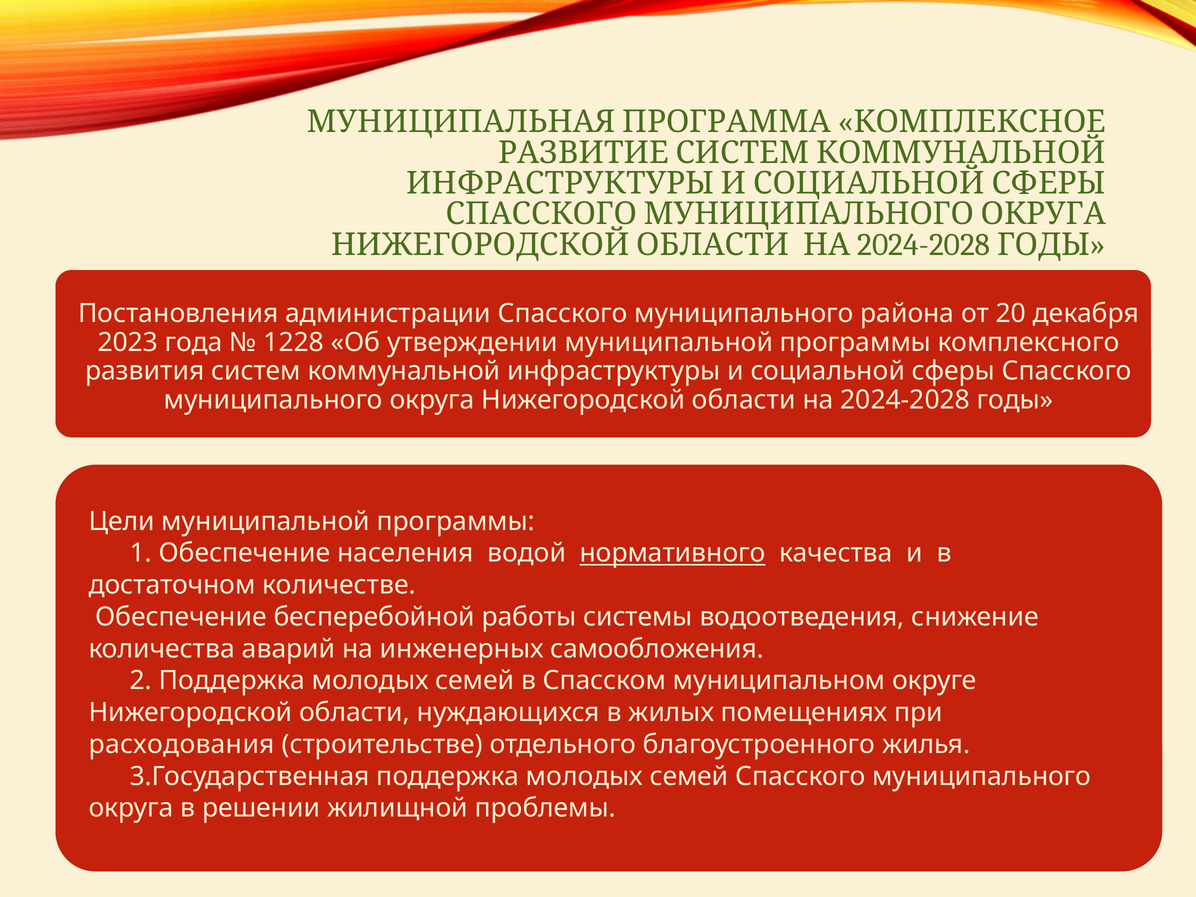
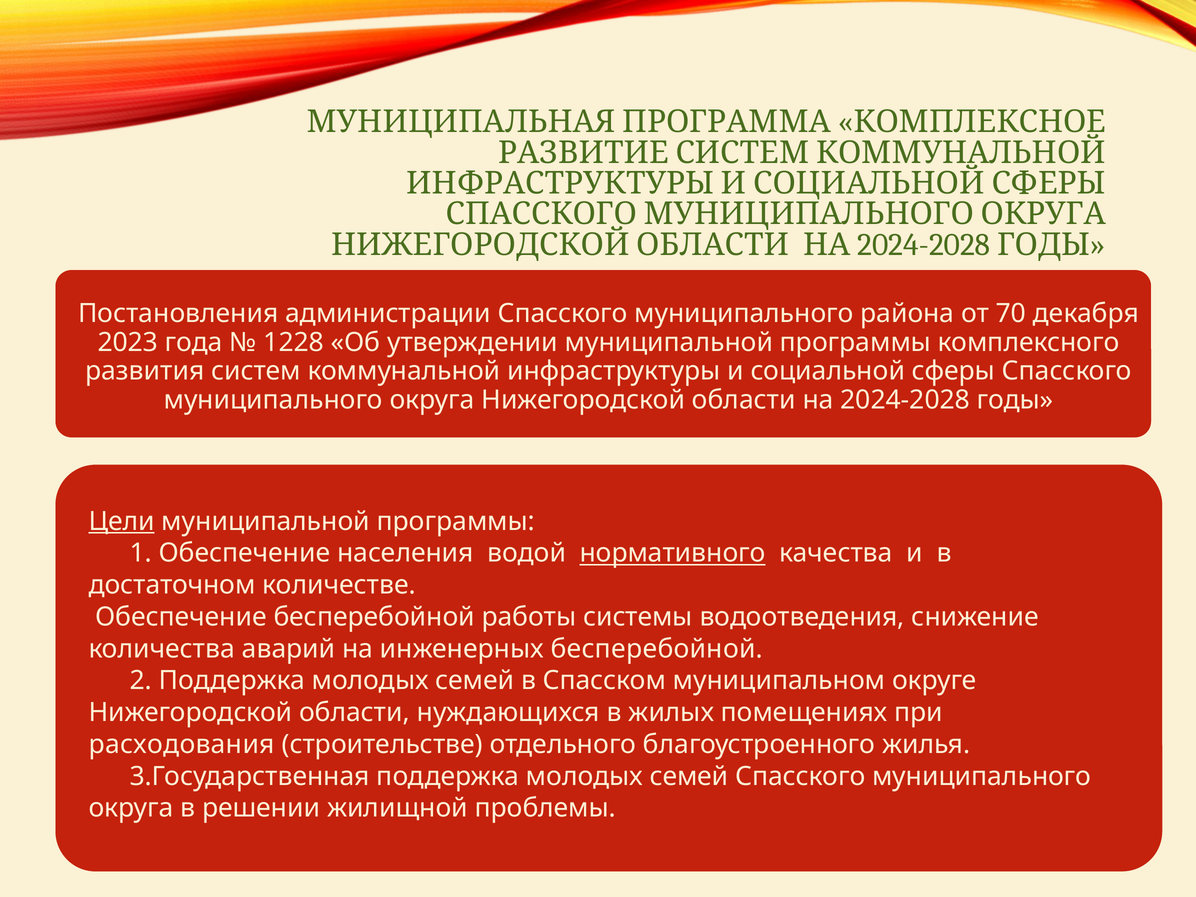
20: 20 -> 70
Цели underline: none -> present
инженерных самообложения: самообложения -> бесперебойной
